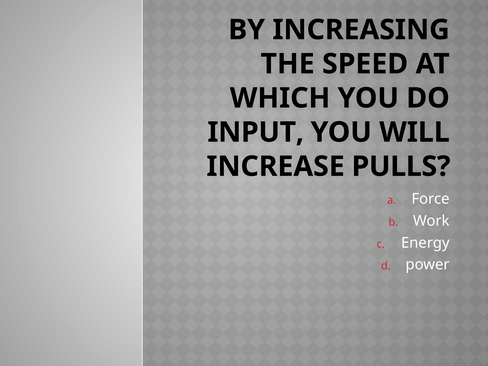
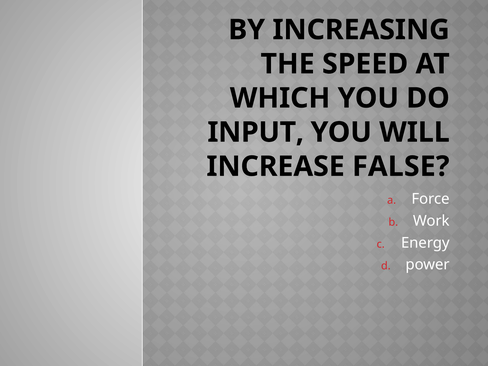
PULLS: PULLS -> FALSE
